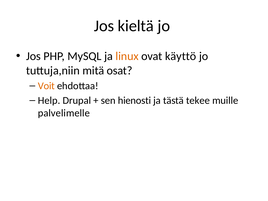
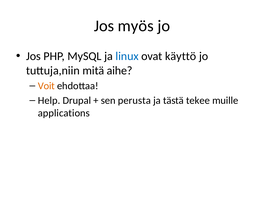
kieltä: kieltä -> myös
linux colour: orange -> blue
osat: osat -> aihe
hienosti: hienosti -> perusta
palvelimelle: palvelimelle -> applications
